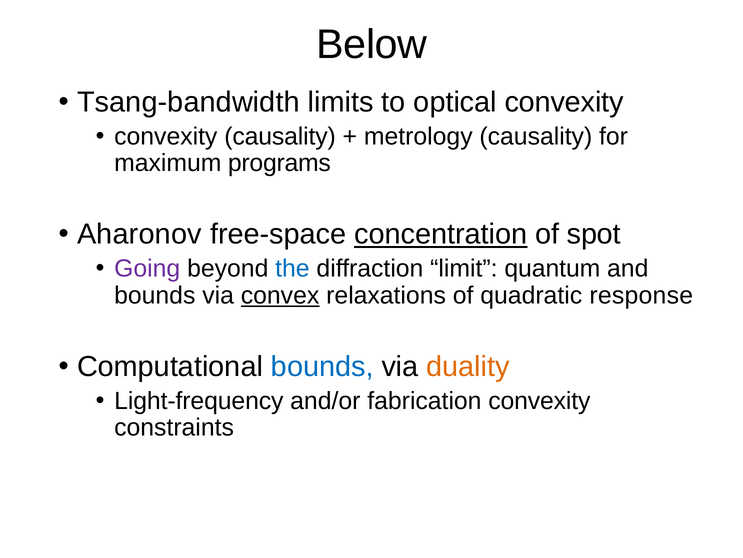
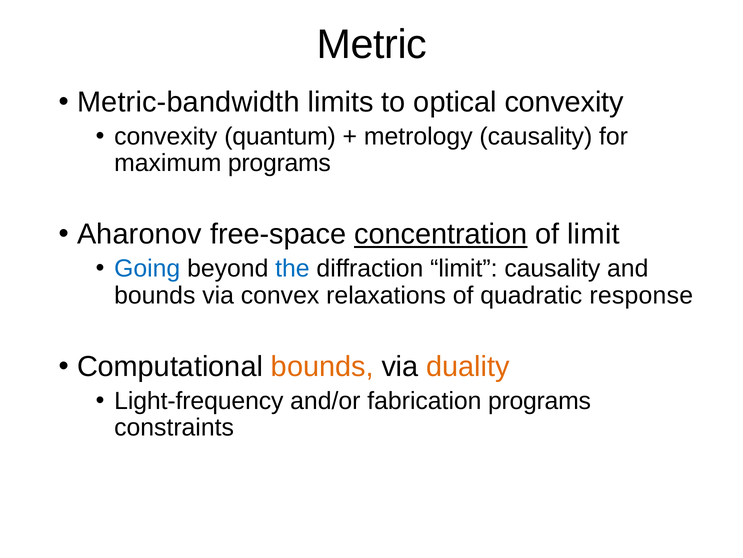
Below: Below -> Metric
Tsang-bandwidth: Tsang-bandwidth -> Metric-bandwidth
convexity causality: causality -> quantum
of spot: spot -> limit
Going colour: purple -> blue
limit quantum: quantum -> causality
convex underline: present -> none
bounds at (322, 366) colour: blue -> orange
fabrication convexity: convexity -> programs
